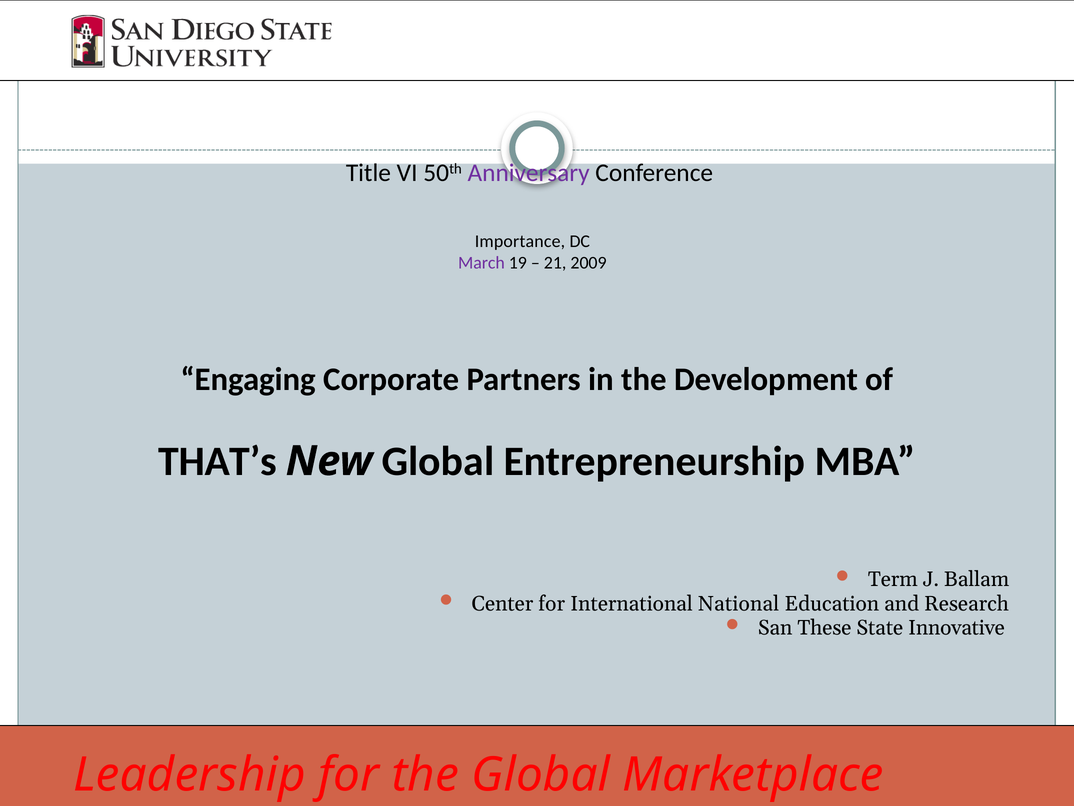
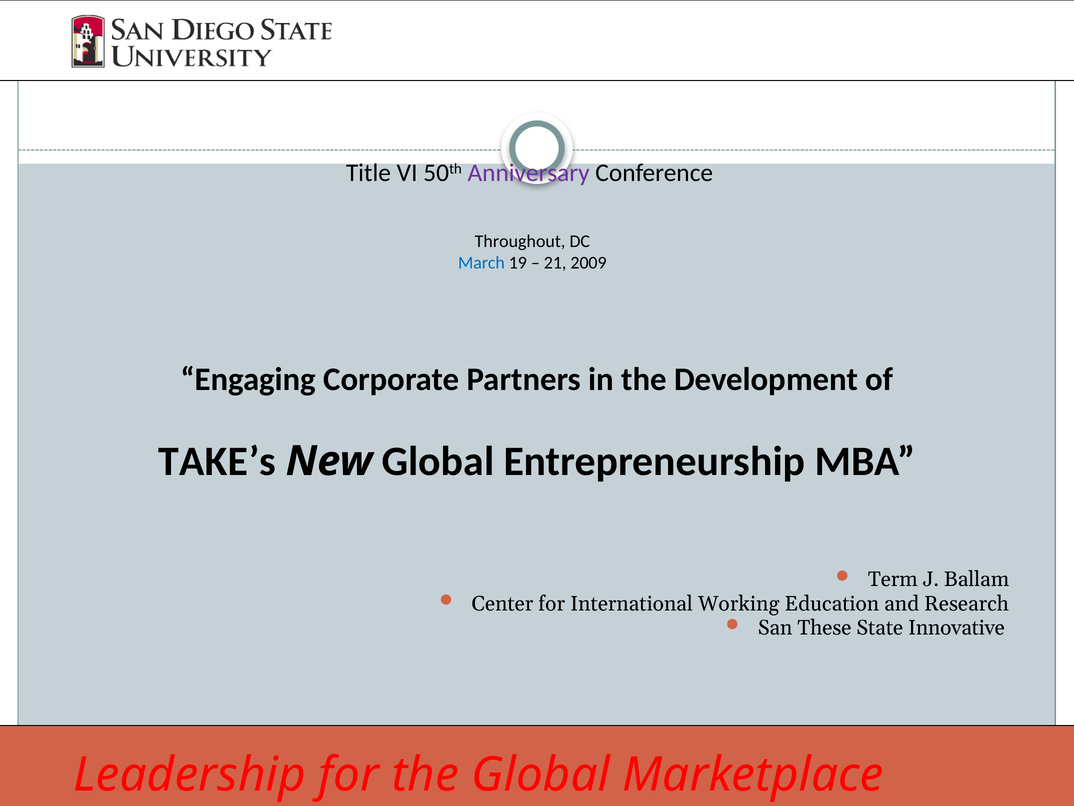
Importance: Importance -> Throughout
March colour: purple -> blue
THAT’s: THAT’s -> TAKE’s
National: National -> Working
